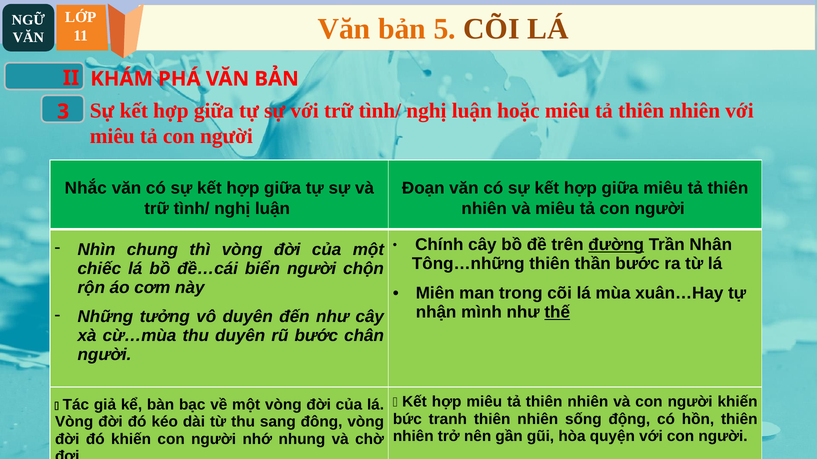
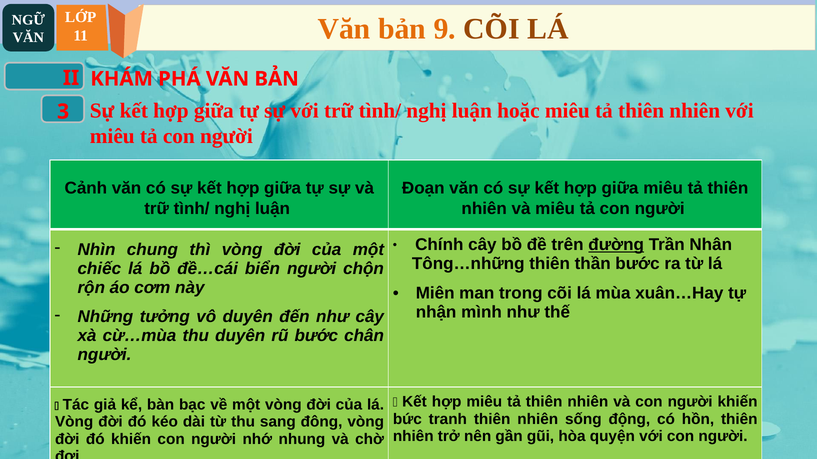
5: 5 -> 9
Nhắc: Nhắc -> Cảnh
thế underline: present -> none
